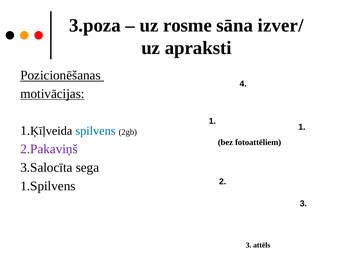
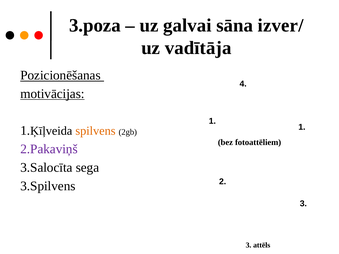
rosme: rosme -> galvai
apraksti: apraksti -> vadītāja
spilvens colour: blue -> orange
1.Spilvens: 1.Spilvens -> 3.Spilvens
